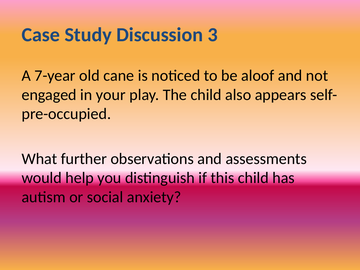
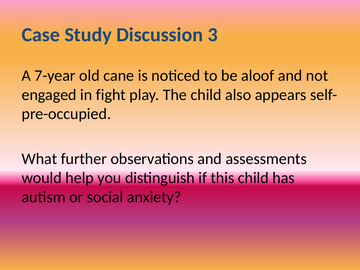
your: your -> fight
